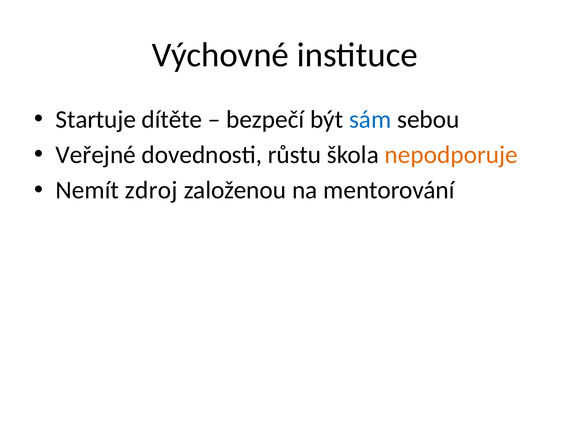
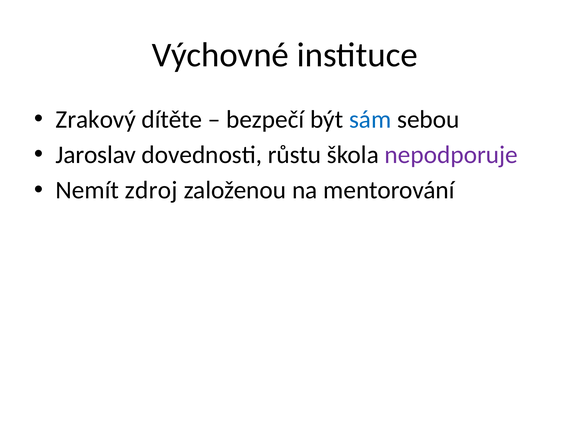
Startuje: Startuje -> Zrakový
Veřejné: Veřejné -> Jaroslav
nepodporuje colour: orange -> purple
